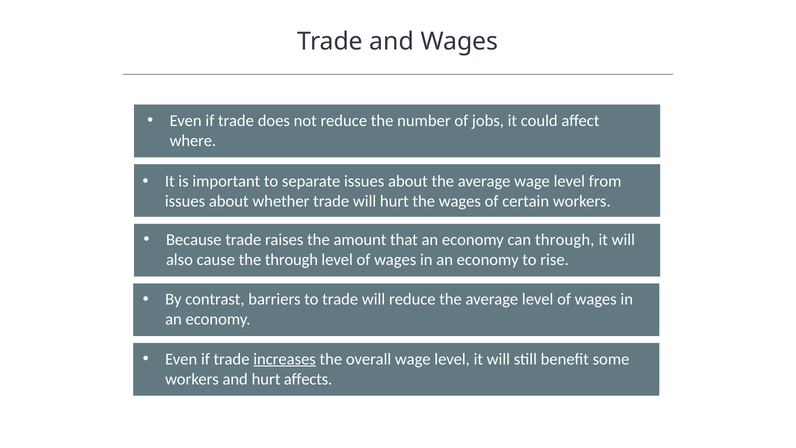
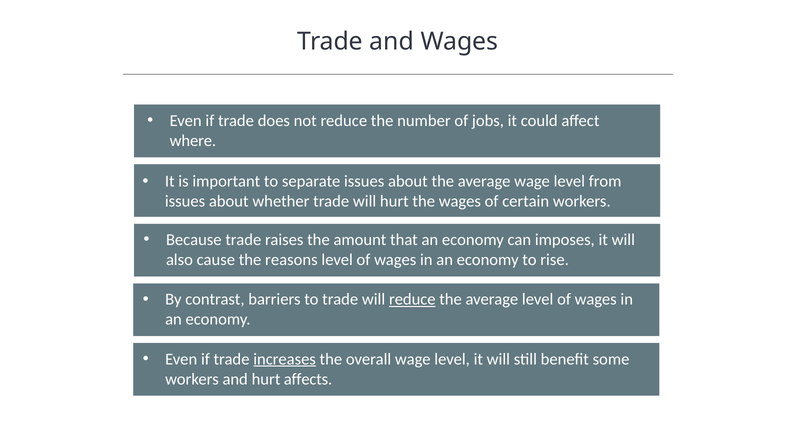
can through: through -> imposes
the through: through -> reasons
reduce at (412, 299) underline: none -> present
